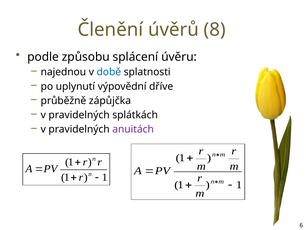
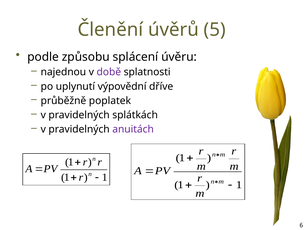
8: 8 -> 5
době colour: blue -> purple
zápůjčka: zápůjčka -> poplatek
